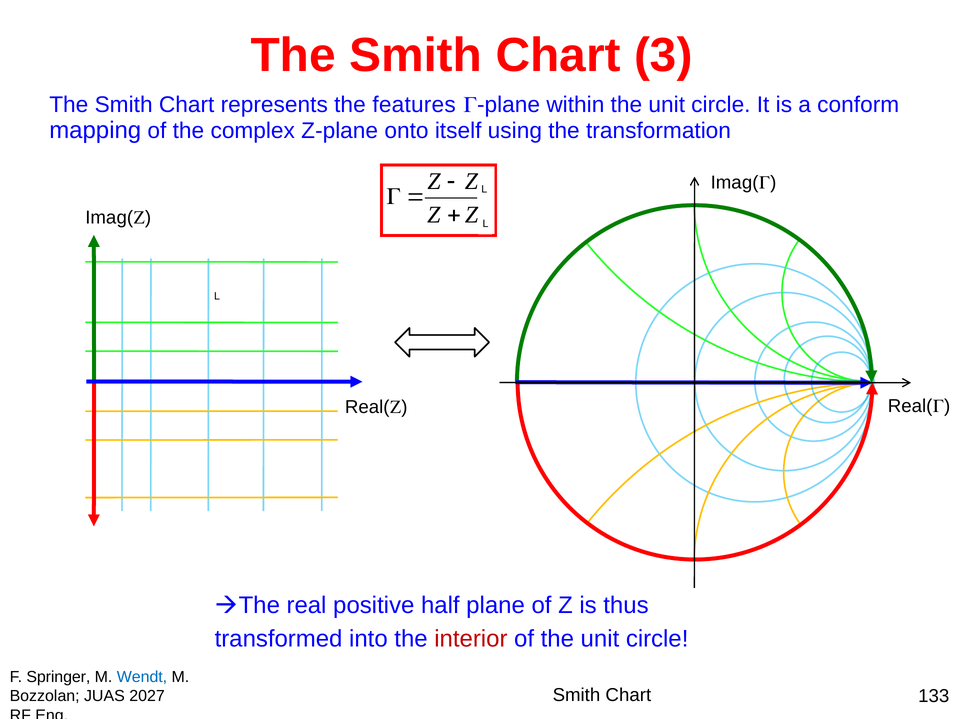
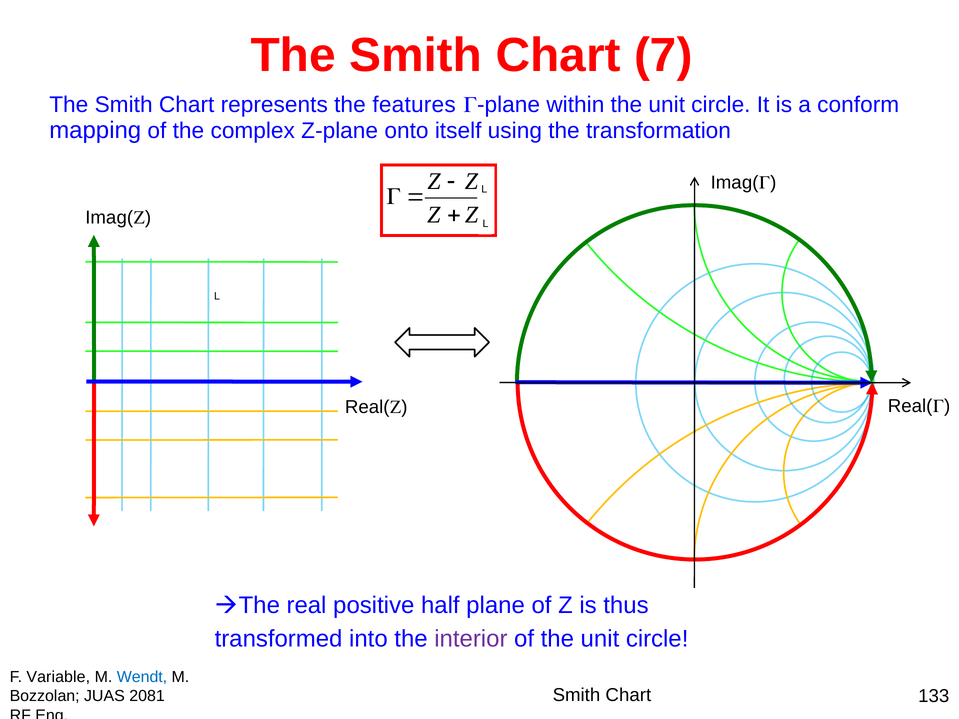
3: 3 -> 7
interior colour: red -> purple
Springer: Springer -> Variable
2027: 2027 -> 2081
